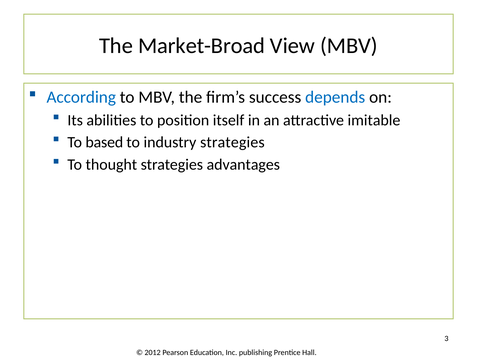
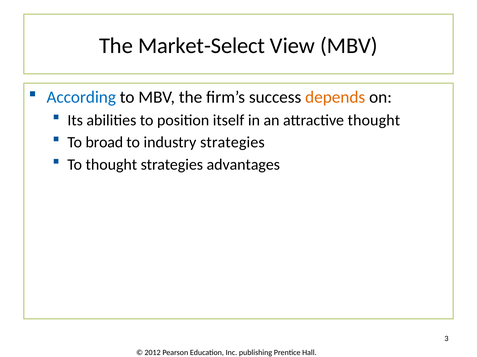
Market-Broad: Market-Broad -> Market-Select
depends colour: blue -> orange
attractive imitable: imitable -> thought
based: based -> broad
